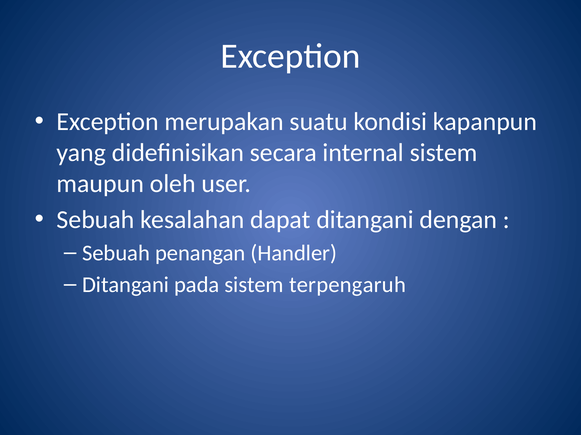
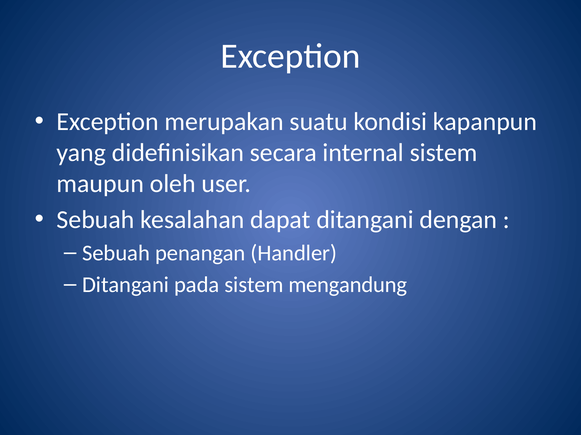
terpengaruh: terpengaruh -> mengandung
